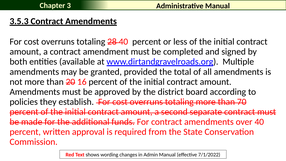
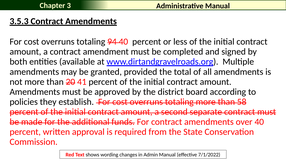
28: 28 -> 94
16: 16 -> 41
70: 70 -> 58
